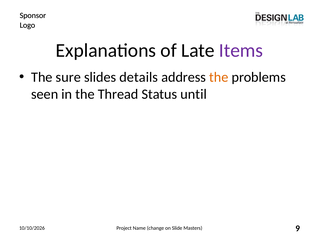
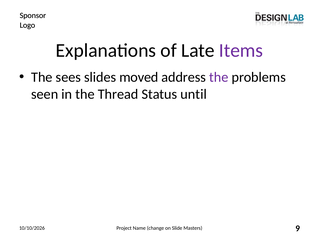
sure: sure -> sees
details: details -> moved
the at (219, 77) colour: orange -> purple
